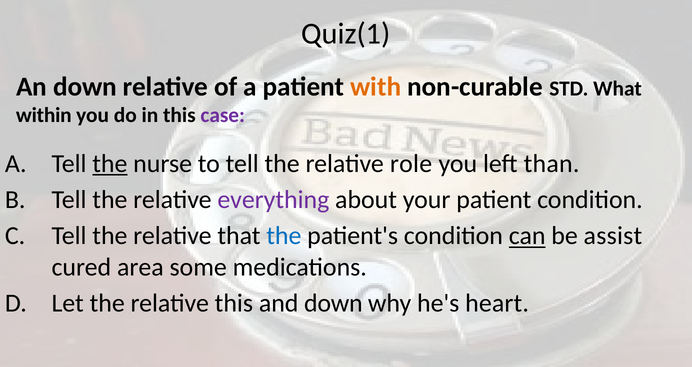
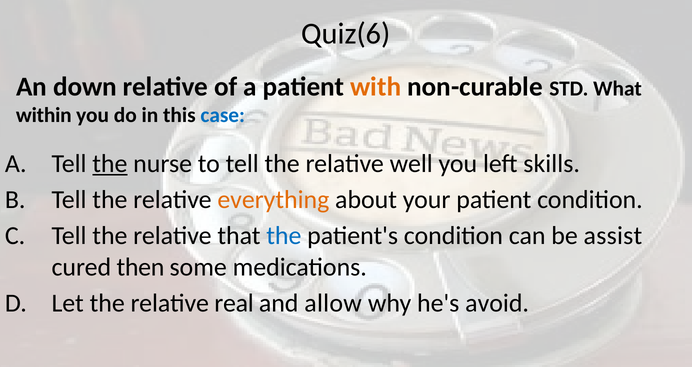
Quiz(1: Quiz(1 -> Quiz(6
case colour: purple -> blue
role: role -> well
than: than -> skills
everything colour: purple -> orange
can underline: present -> none
area: area -> then
relative this: this -> real
and down: down -> allow
heart: heart -> avoid
